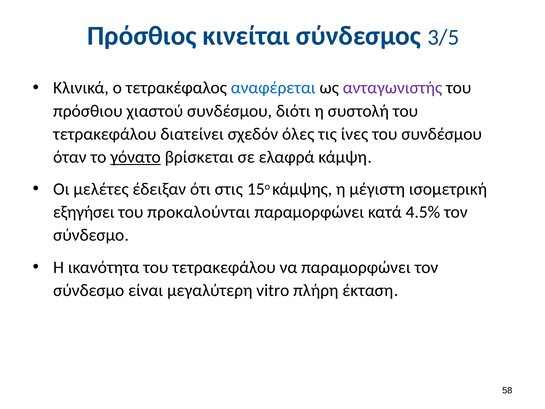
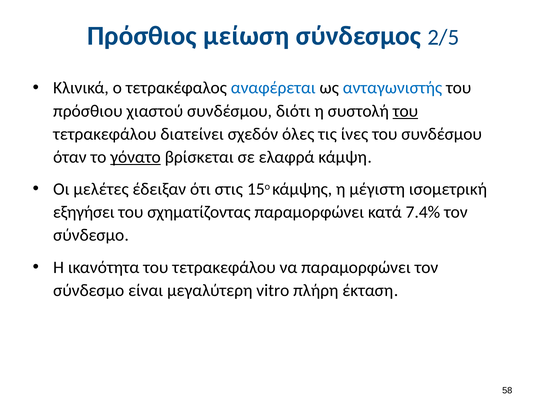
κινείται: κινείται -> μείωση
3/5: 3/5 -> 2/5
ανταγωνιστής colour: purple -> blue
του at (405, 111) underline: none -> present
προκαλούνται: προκαλούνται -> σχηματίζοντας
4.5%: 4.5% -> 7.4%
